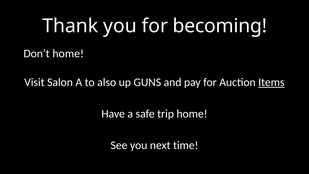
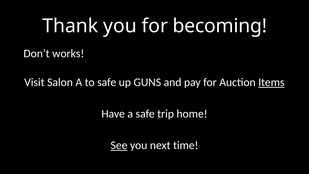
Don’t home: home -> works
to also: also -> safe
See underline: none -> present
